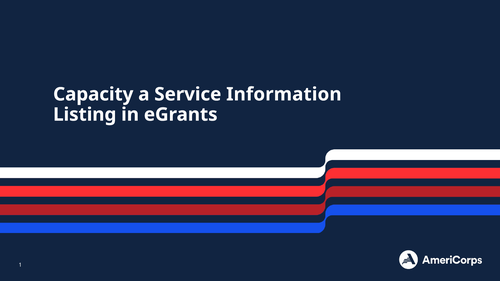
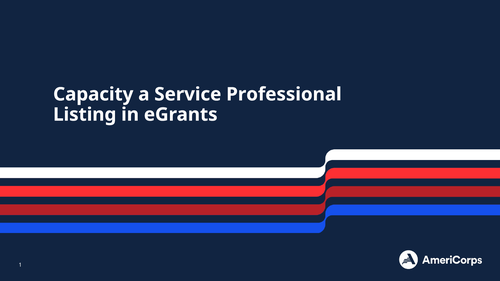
Information: Information -> Professional
